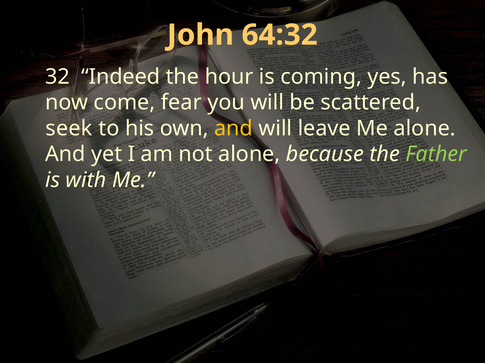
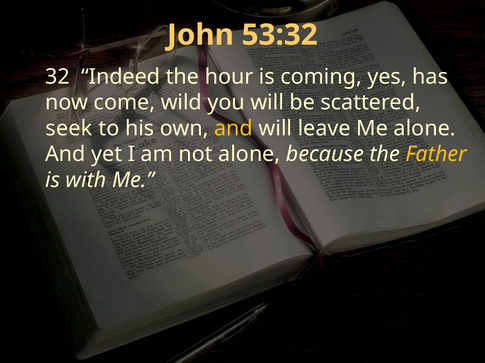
64:32: 64:32 -> 53:32
fear: fear -> wild
Father colour: light green -> yellow
